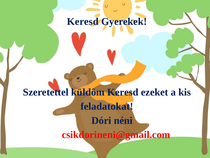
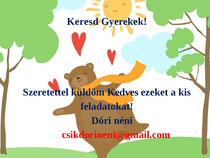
küldöm Keresd: Keresd -> Kedves
